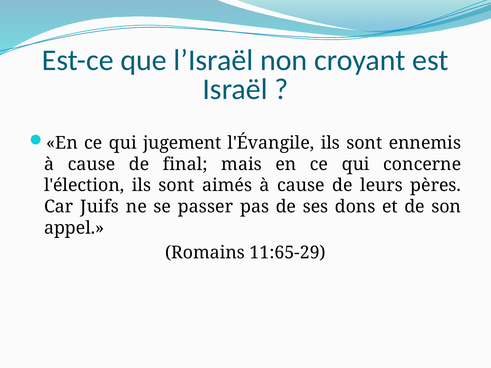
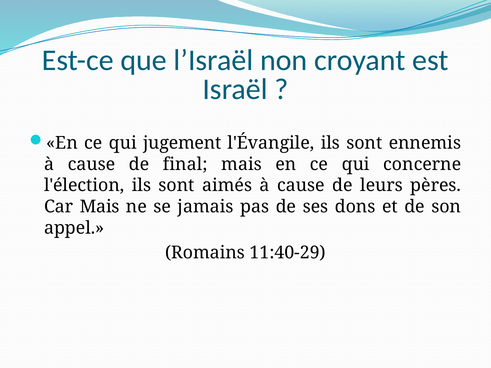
Car Juifs: Juifs -> Mais
passer: passer -> jamais
11:65-29: 11:65-29 -> 11:40-29
